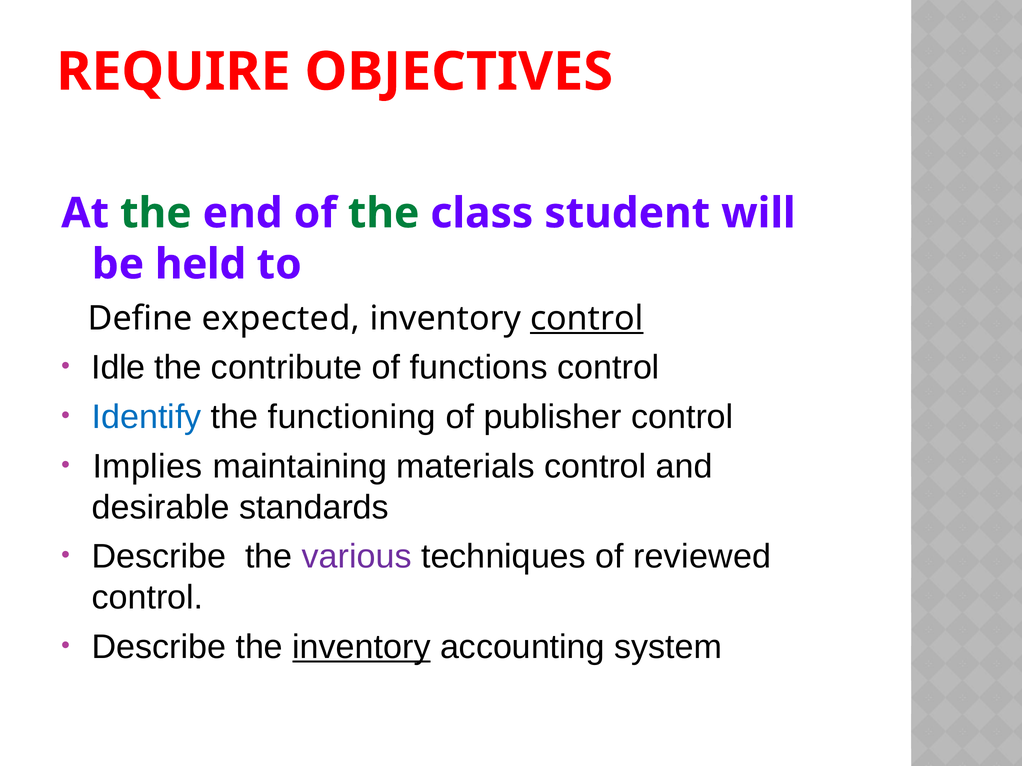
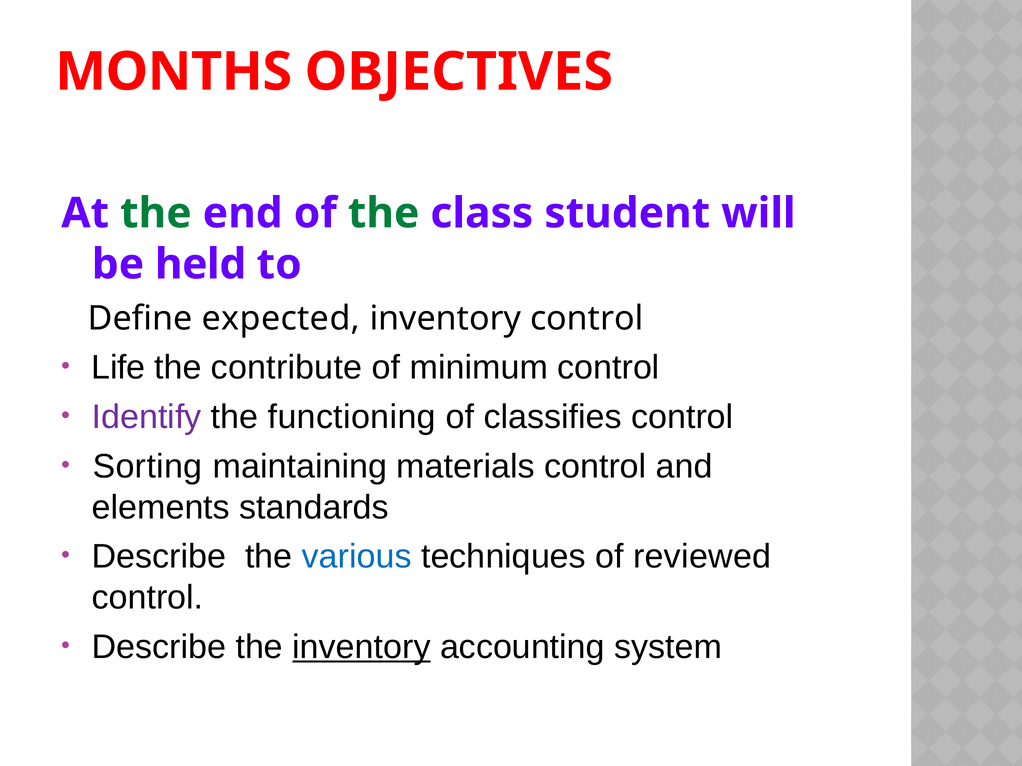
REQUIRE: REQUIRE -> MONTHS
control at (587, 318) underline: present -> none
Idle: Idle -> Life
functions: functions -> minimum
Identify colour: blue -> purple
publisher: publisher -> classifies
Implies: Implies -> Sorting
desirable: desirable -> elements
various colour: purple -> blue
